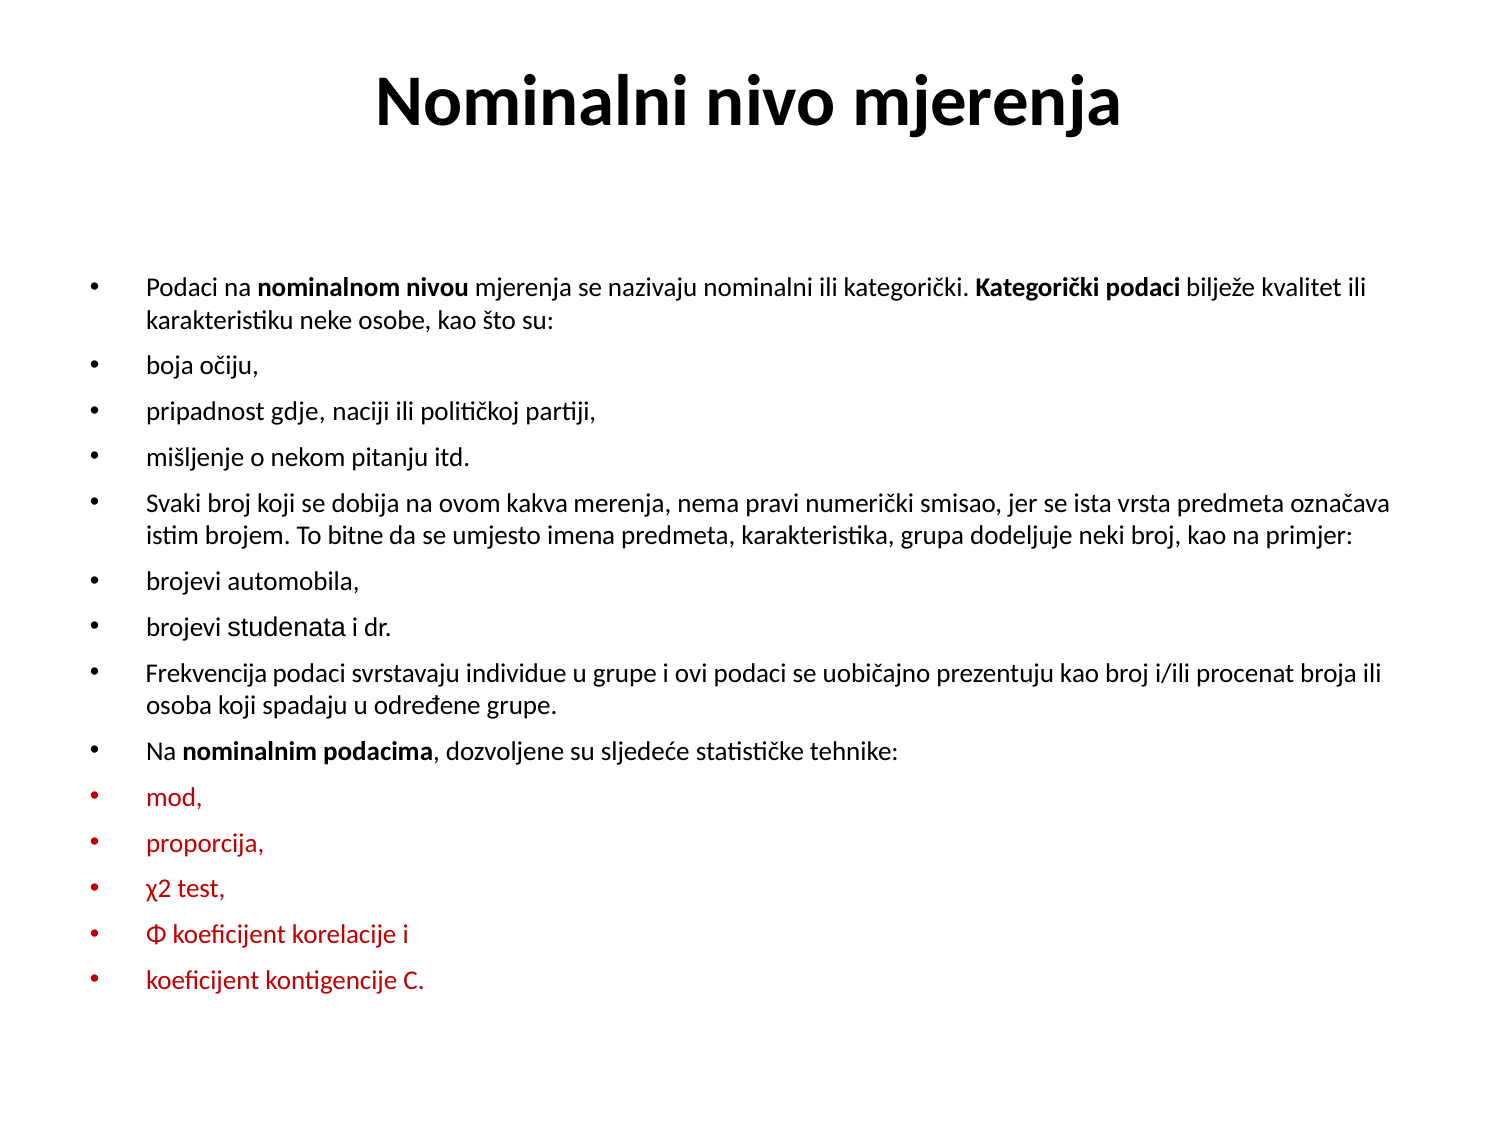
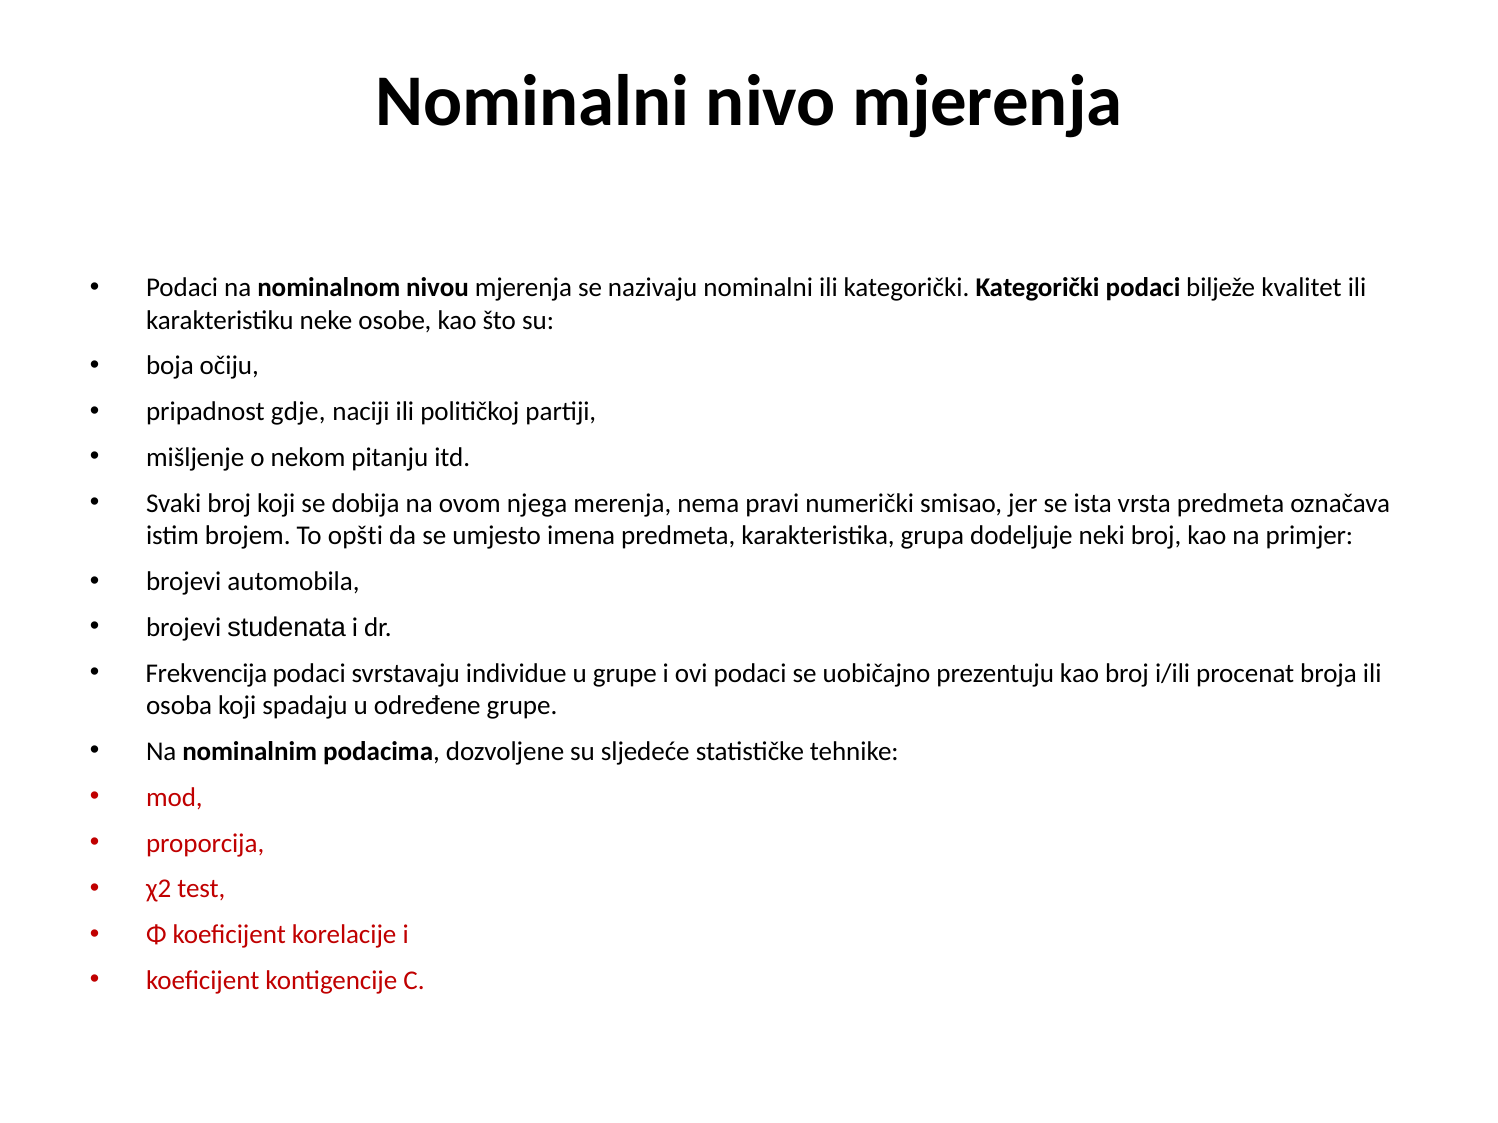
kakva: kakva -> njega
bitne: bitne -> opšti
